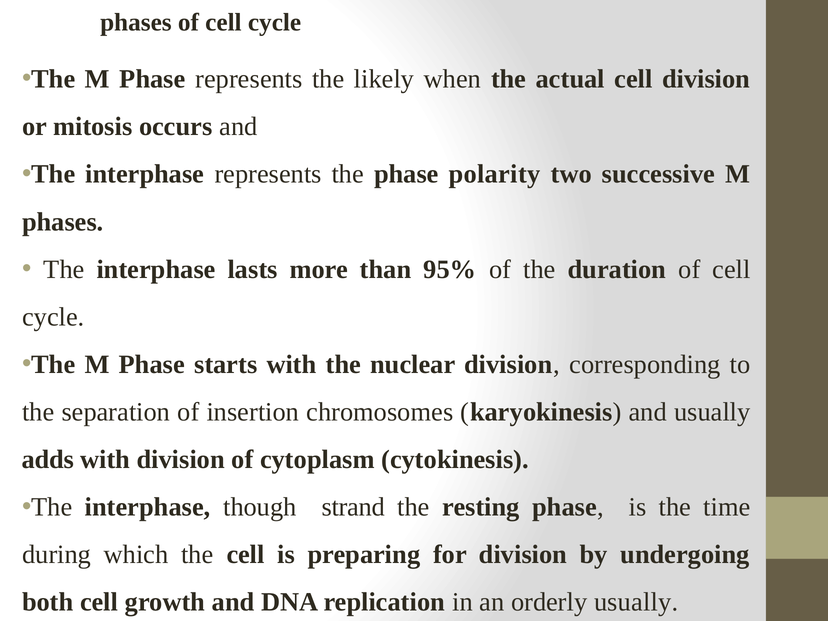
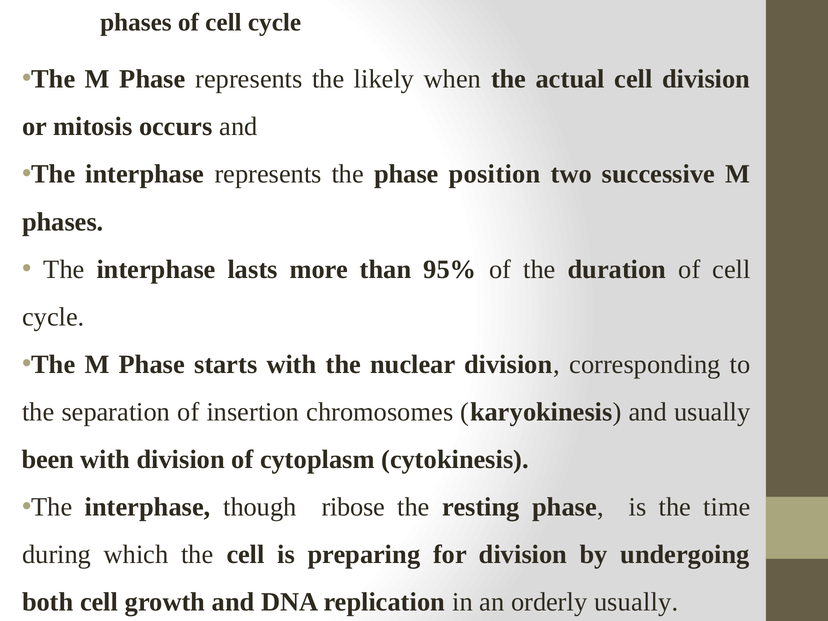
polarity: polarity -> position
adds: adds -> been
strand: strand -> ribose
